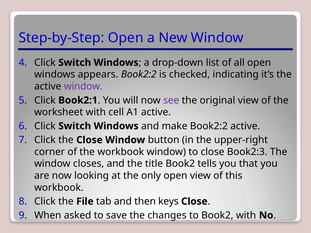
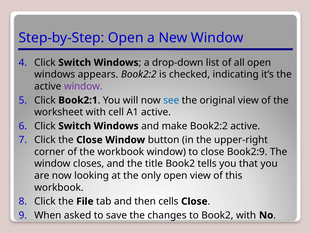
see colour: purple -> blue
Book2:3: Book2:3 -> Book2:9
keys: keys -> cells
